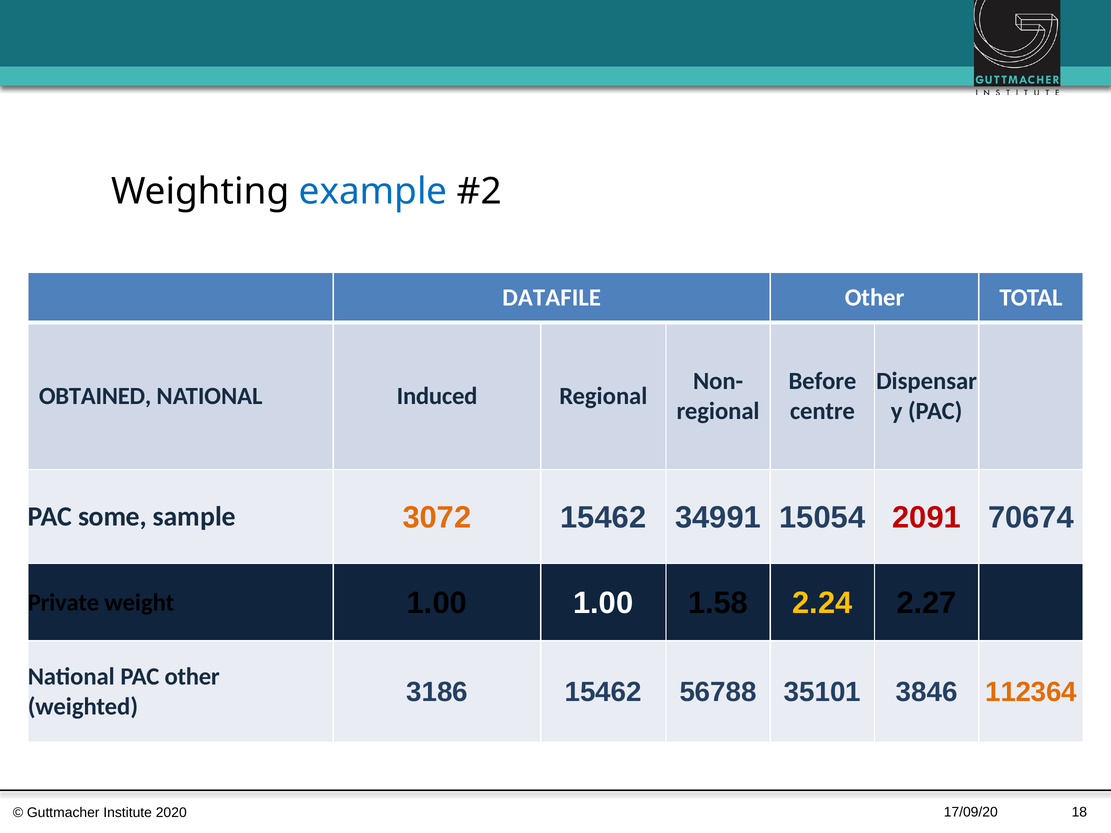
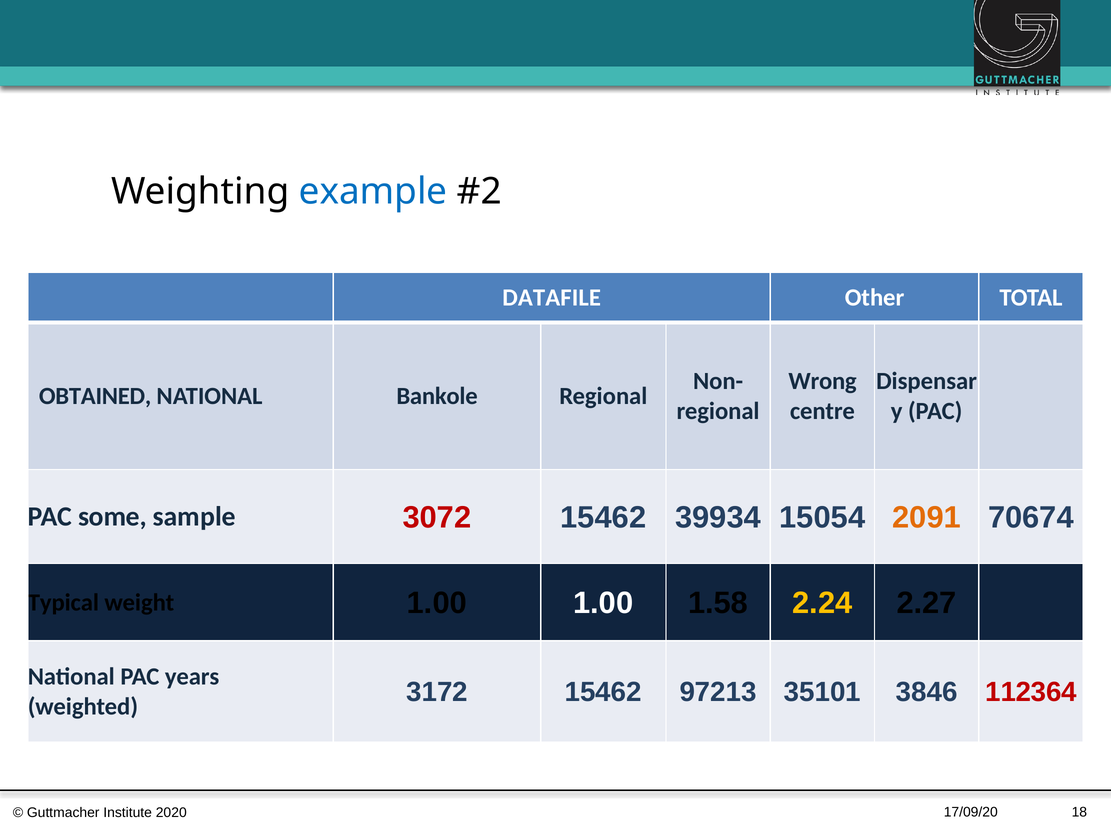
Before: Before -> Wrong
Induced: Induced -> Bankole
3072 colour: orange -> red
34991: 34991 -> 39934
2091 colour: red -> orange
Private: Private -> Typical
PAC other: other -> years
3186: 3186 -> 3172
56788: 56788 -> 97213
112364 colour: orange -> red
